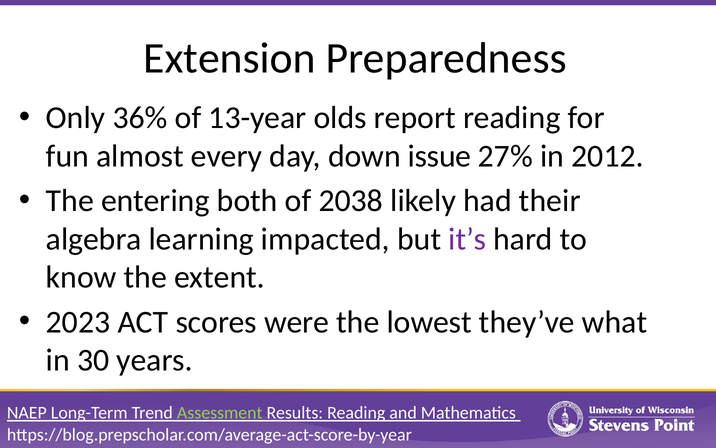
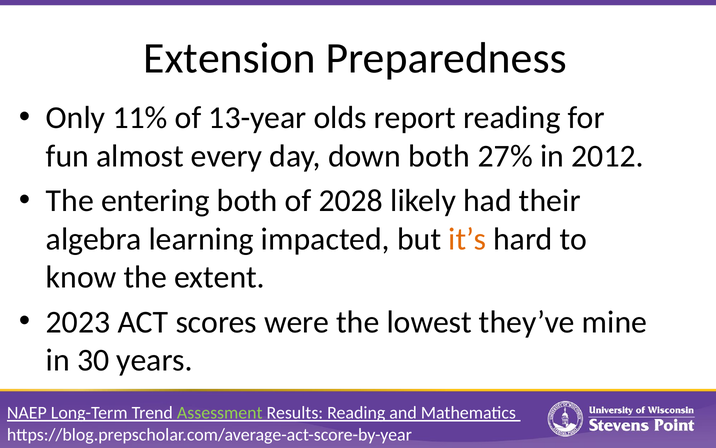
36%: 36% -> 11%
down issue: issue -> both
2038: 2038 -> 2028
it’s colour: purple -> orange
what: what -> mine
